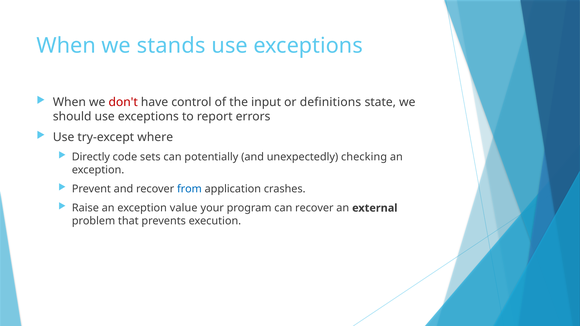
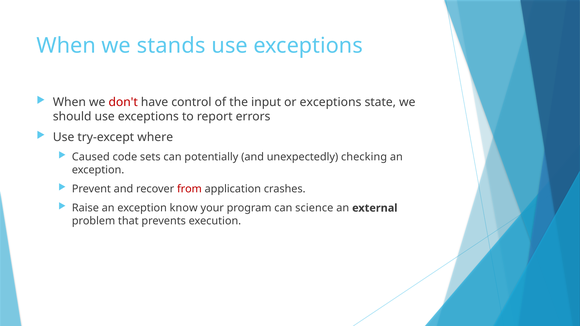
or definitions: definitions -> exceptions
Directly: Directly -> Caused
from colour: blue -> red
value: value -> know
can recover: recover -> science
